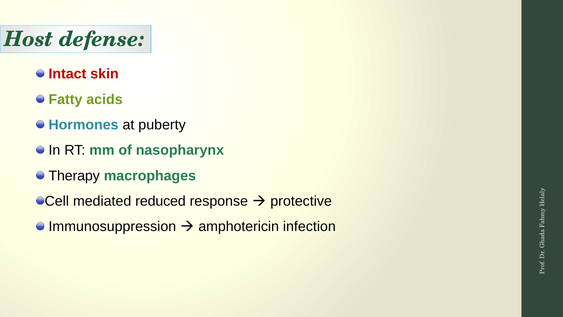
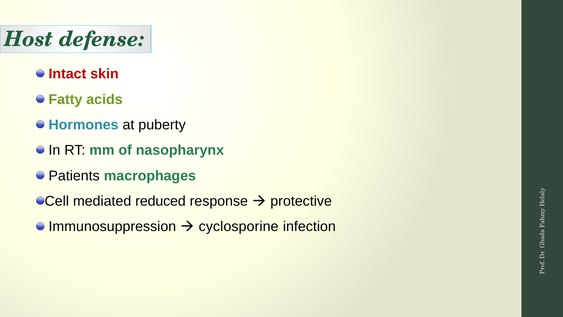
Therapy: Therapy -> Patients
amphotericin: amphotericin -> cyclosporine
